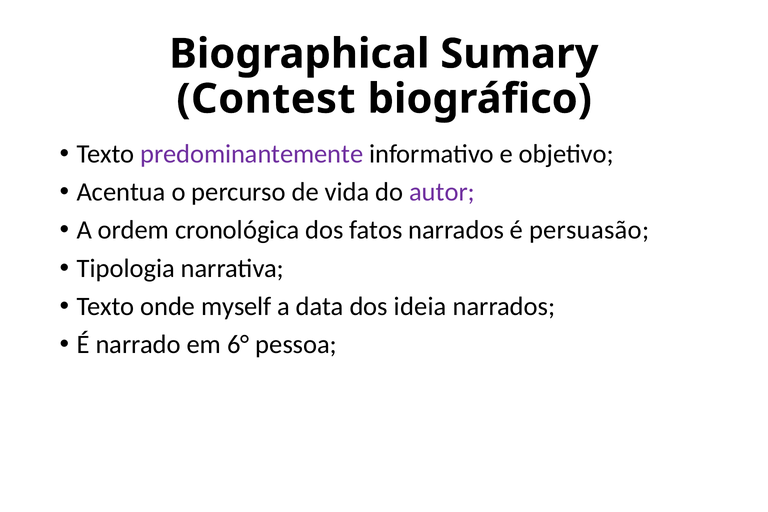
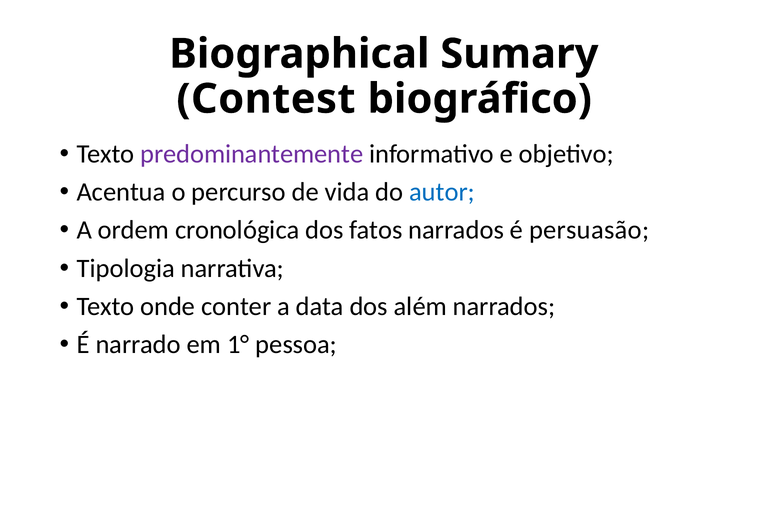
autor colour: purple -> blue
myself: myself -> conter
ideia: ideia -> além
6°: 6° -> 1°
